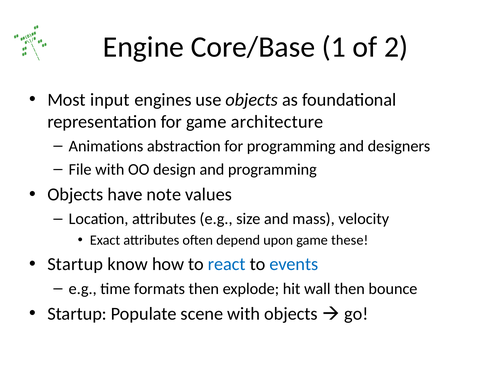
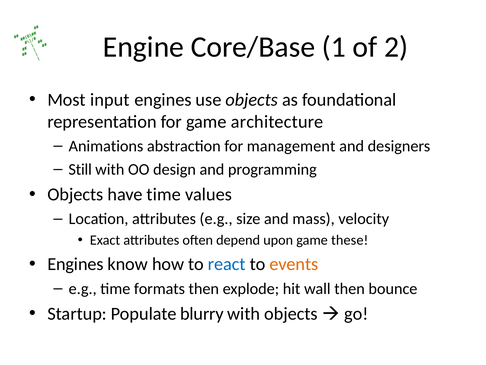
for programming: programming -> management
File: File -> Still
have note: note -> time
Startup at (75, 264): Startup -> Engines
events colour: blue -> orange
scene: scene -> blurry
